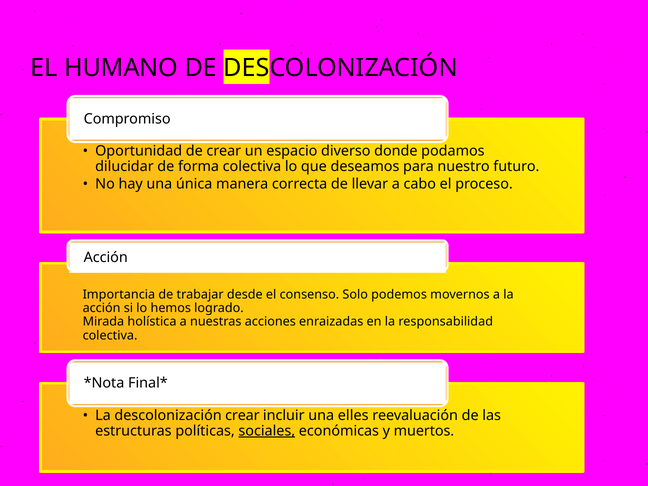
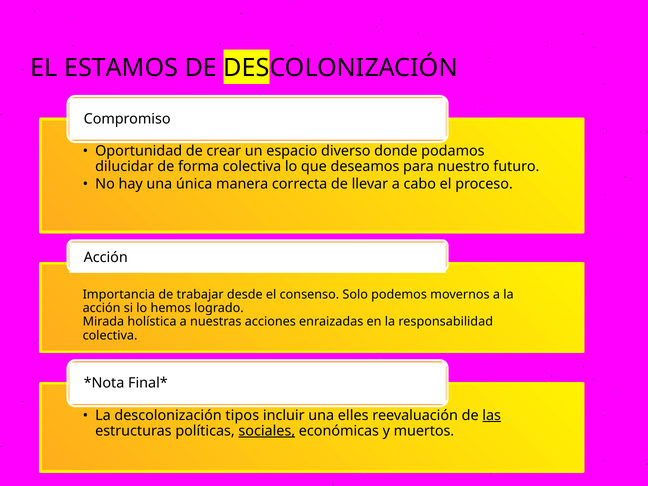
HUMANO: HUMANO -> ESTAMOS
descolonización crear: crear -> tipos
las underline: none -> present
